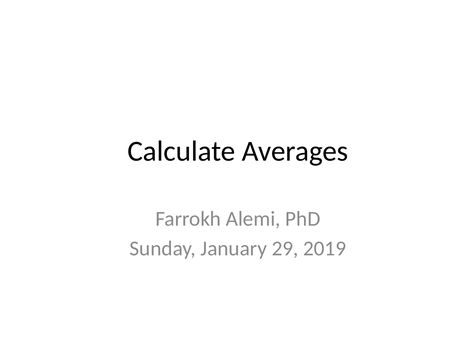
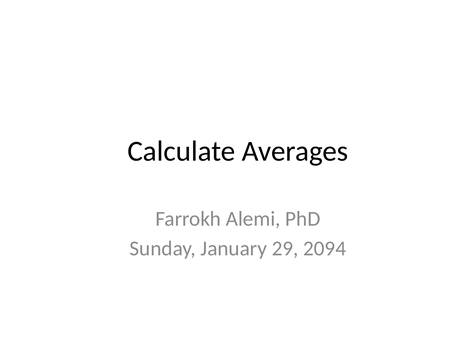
2019: 2019 -> 2094
